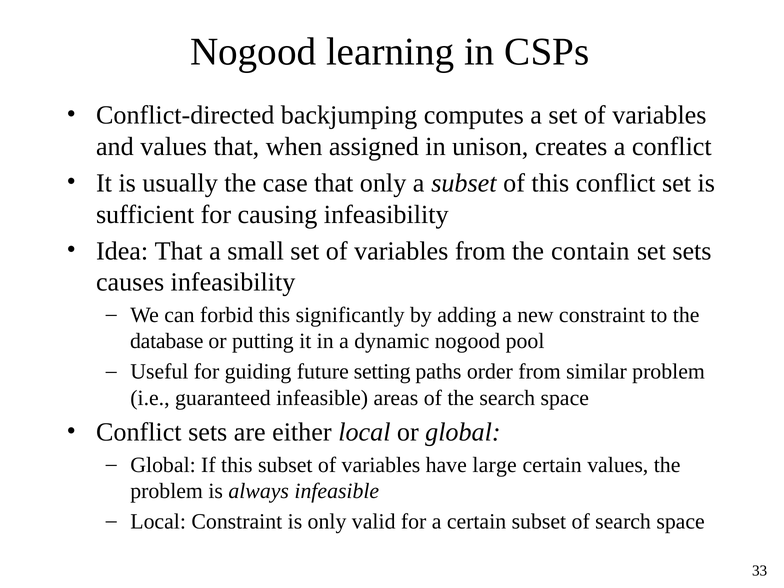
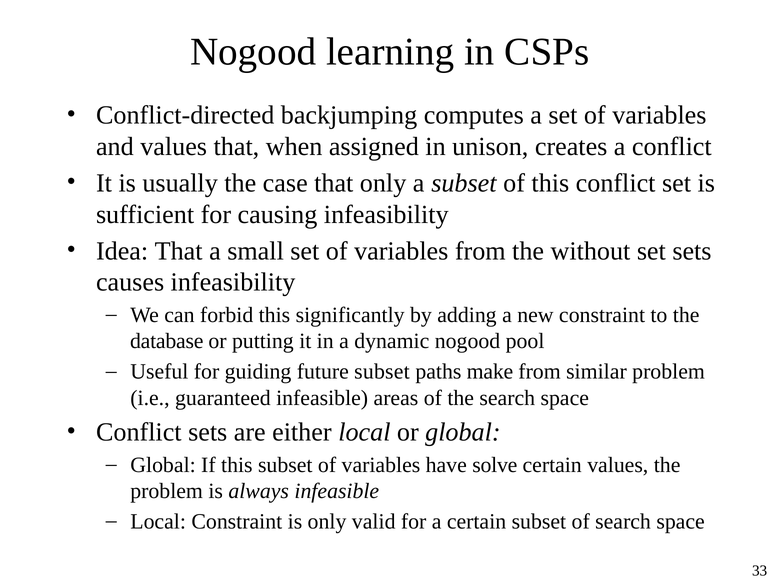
contain: contain -> without
future setting: setting -> subset
order: order -> make
large: large -> solve
